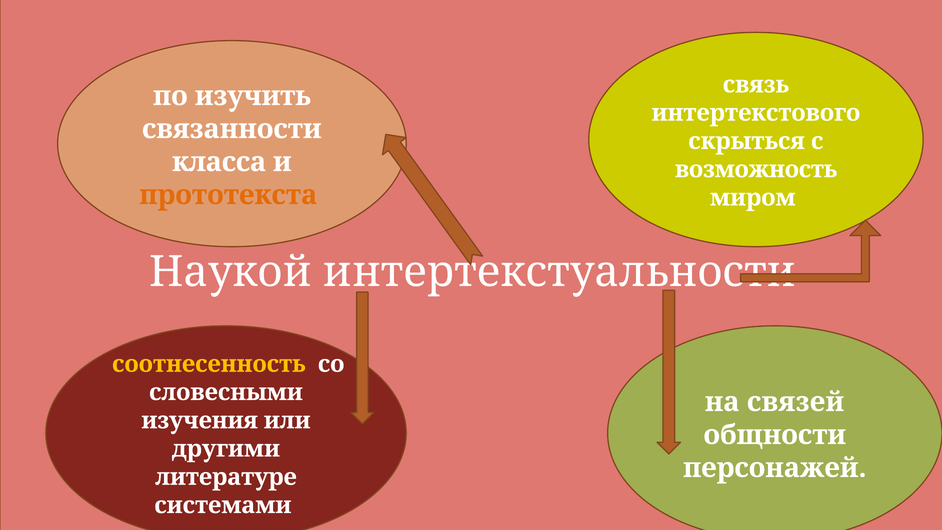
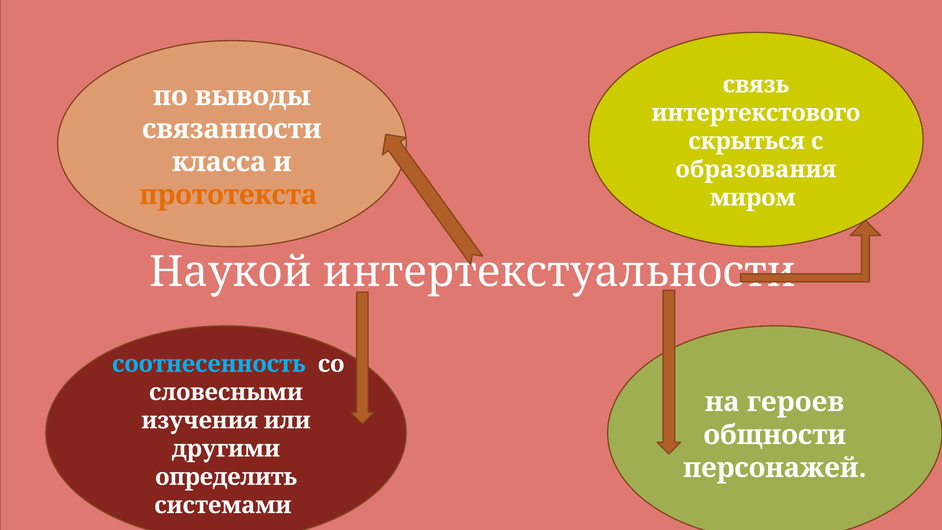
изучить: изучить -> выводы
возможность: возможность -> образования
соотнесенность colour: yellow -> light blue
связей: связей -> героев
литературе: литературе -> определить
